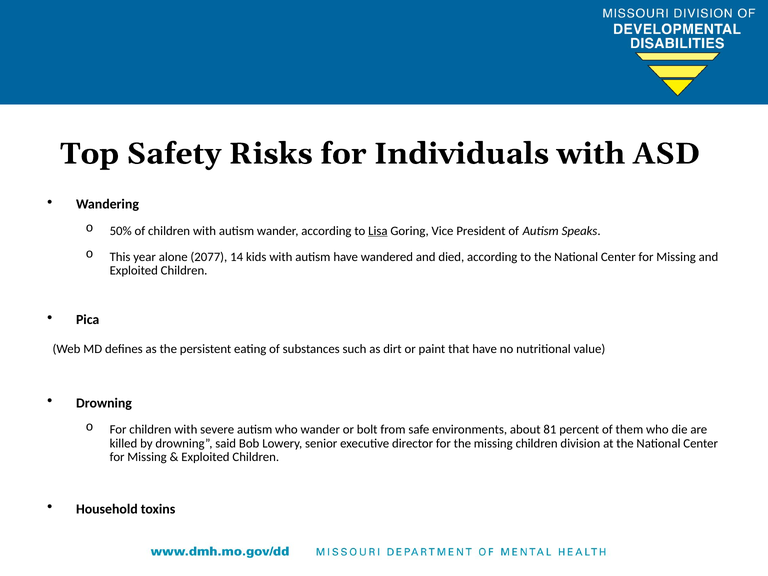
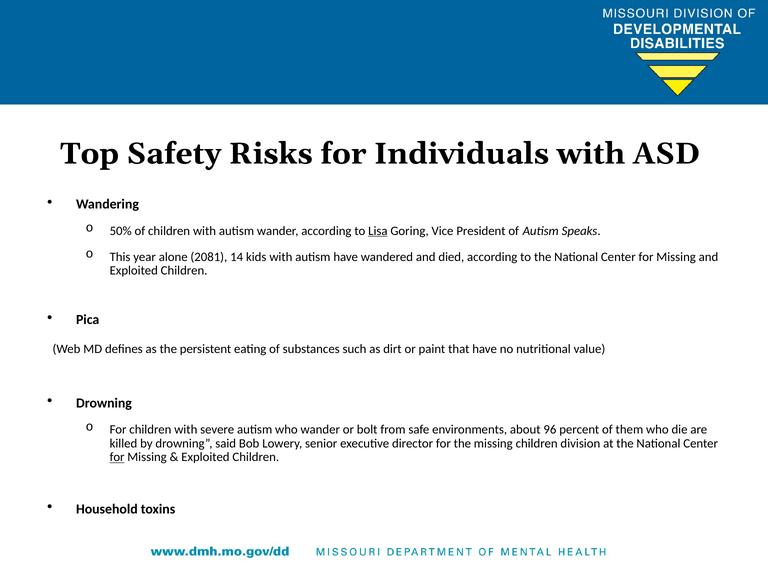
2077: 2077 -> 2081
81: 81 -> 96
for at (117, 457) underline: none -> present
